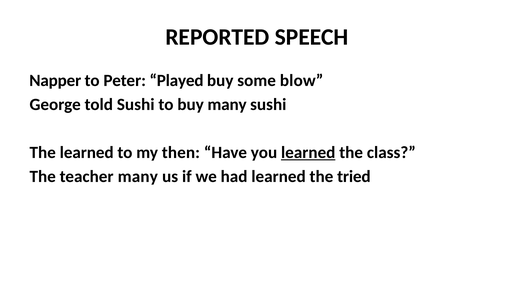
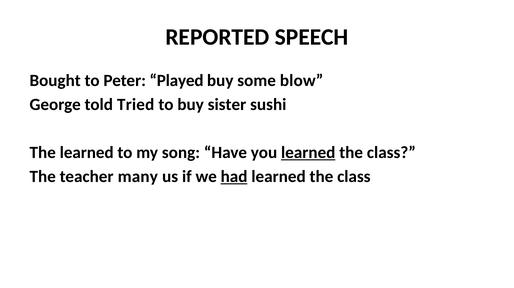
Napper: Napper -> Bought
told Sushi: Sushi -> Tried
buy many: many -> sister
then: then -> song
had underline: none -> present
tried at (354, 177): tried -> class
